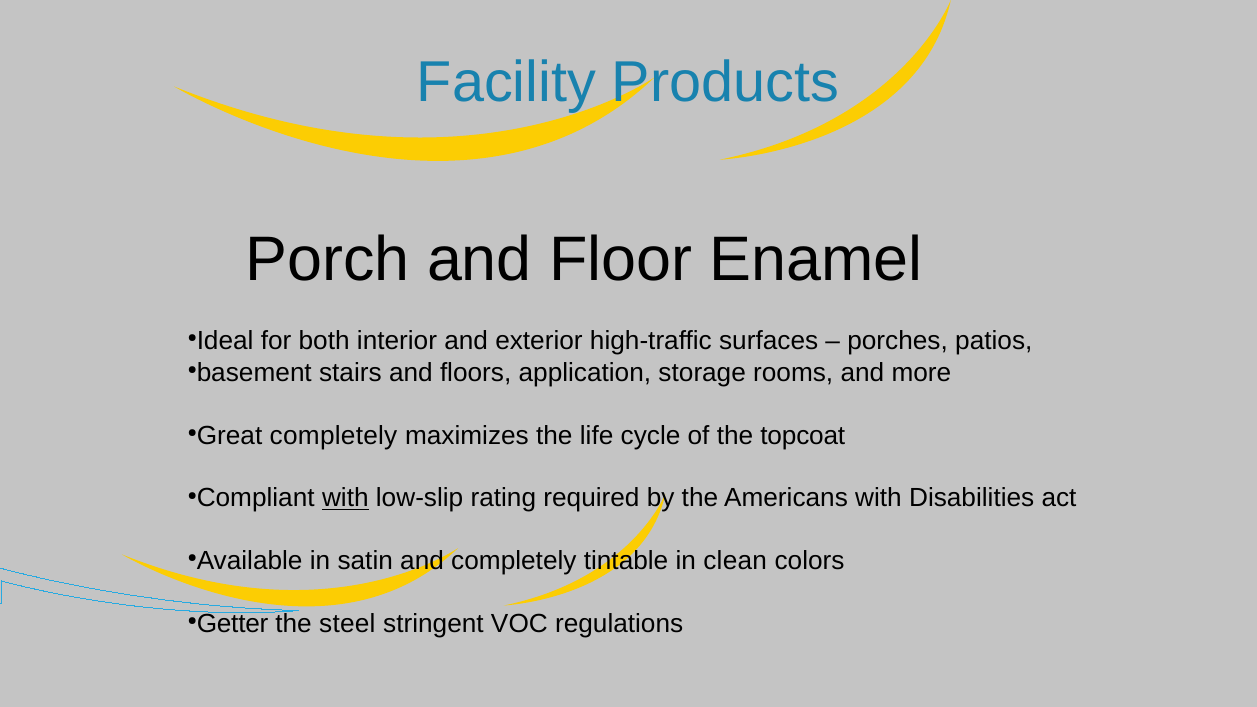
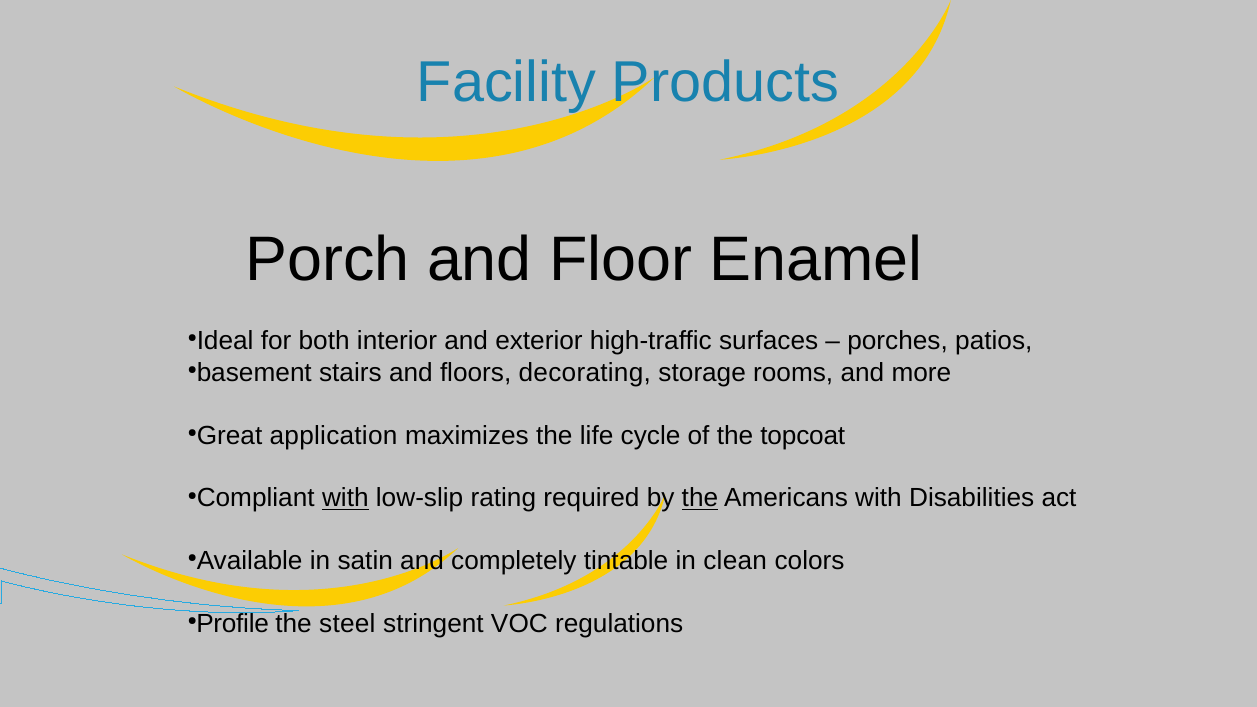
application: application -> decorating
Great completely: completely -> application
the at (700, 498) underline: none -> present
Getter: Getter -> Profile
